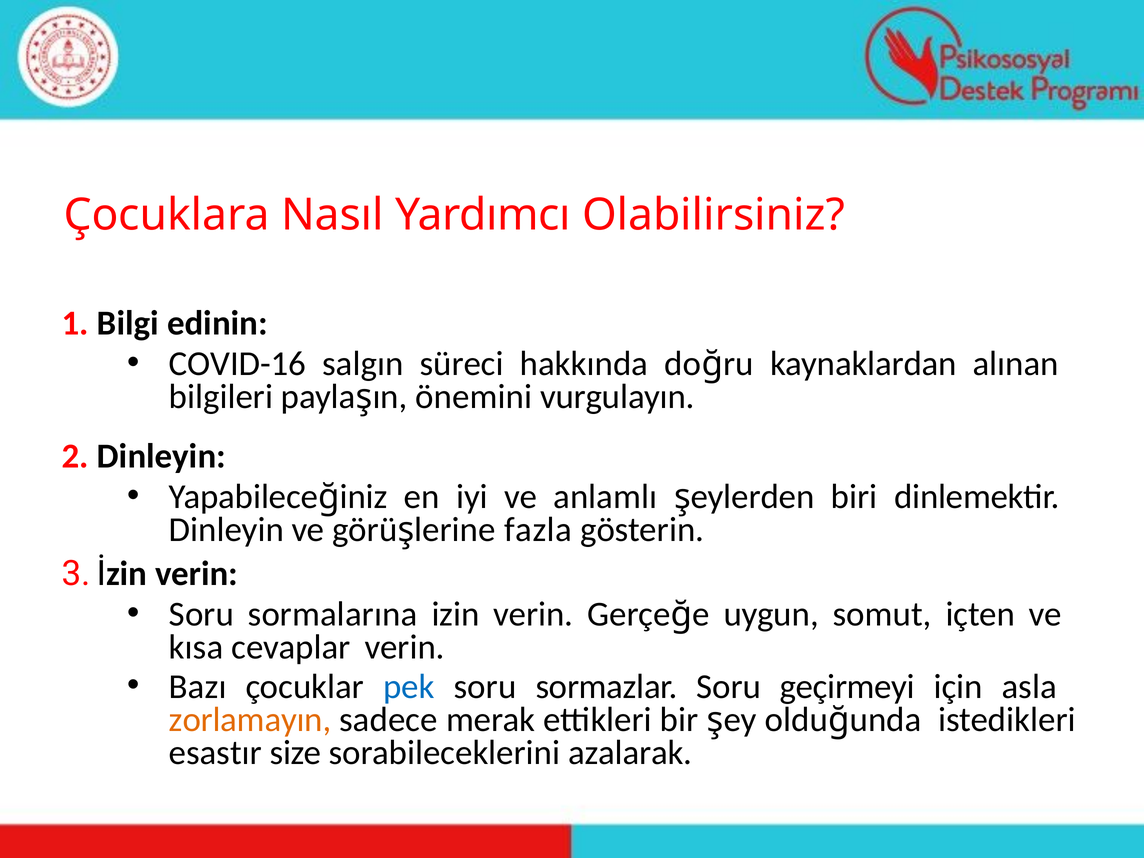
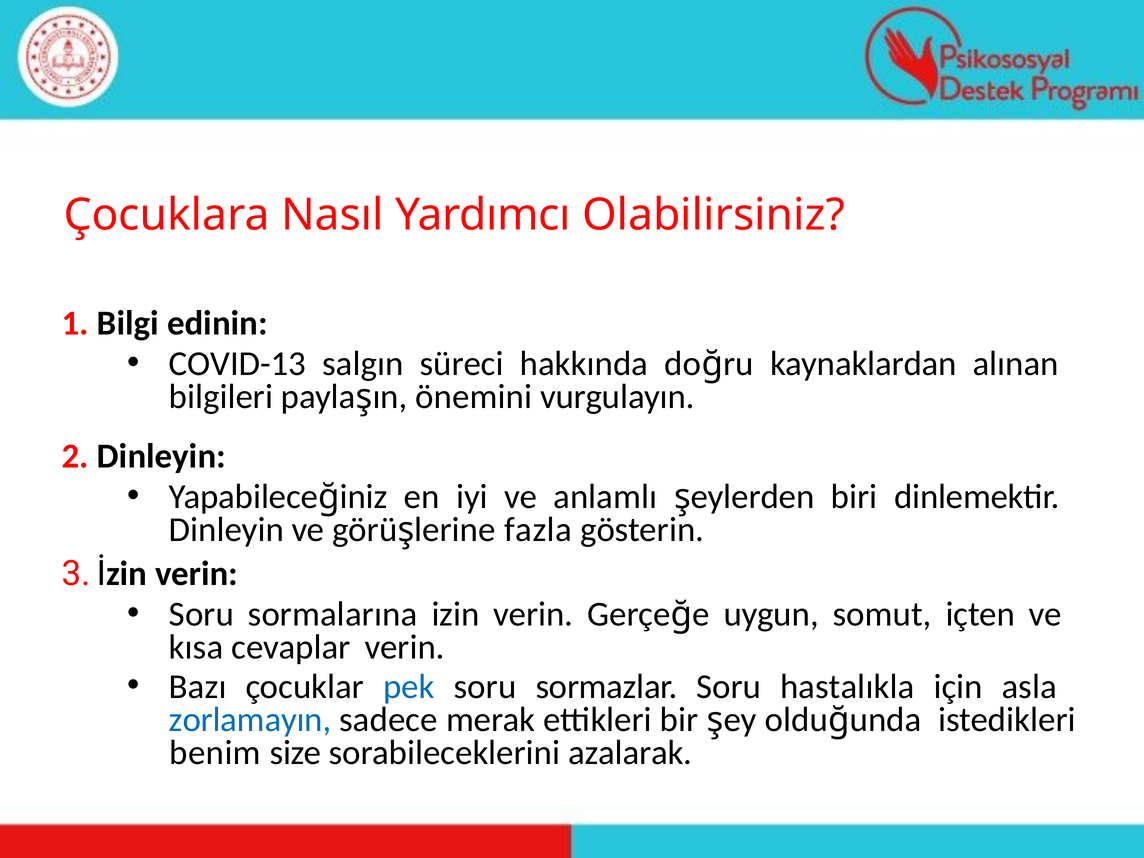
COVID-16: COVID-16 -> COVID-13
geçirmeyi: geçirmeyi -> hastalıkla
zorlamayın colour: orange -> blue
esastır: esastır -> benim
